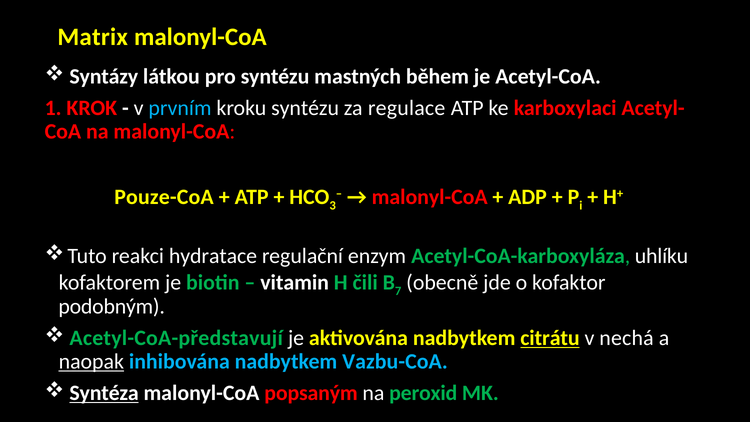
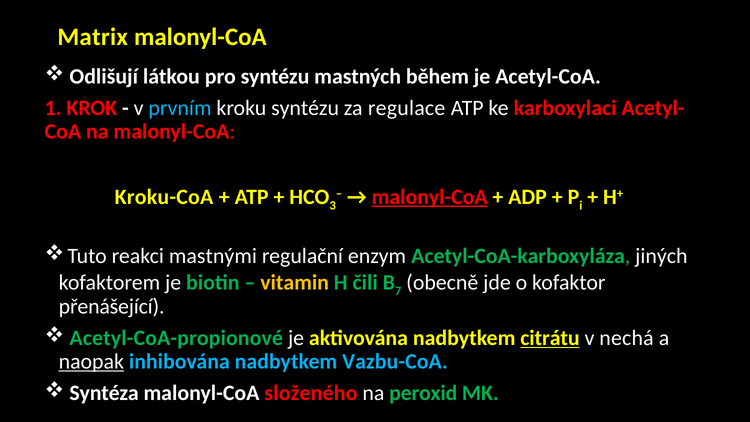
Syntázy: Syntázy -> Odlišují
Pouze-CoA: Pouze-CoA -> Kroku-CoA
malonyl-CoA at (430, 197) underline: none -> present
hydratace: hydratace -> mastnými
uhlíku: uhlíku -> jiných
vitamin colour: white -> yellow
podobným: podobným -> přenášející
Acetyl-CoA-představují: Acetyl-CoA-představují -> Acetyl-CoA-propionové
Syntéza underline: present -> none
popsaným: popsaným -> složeného
